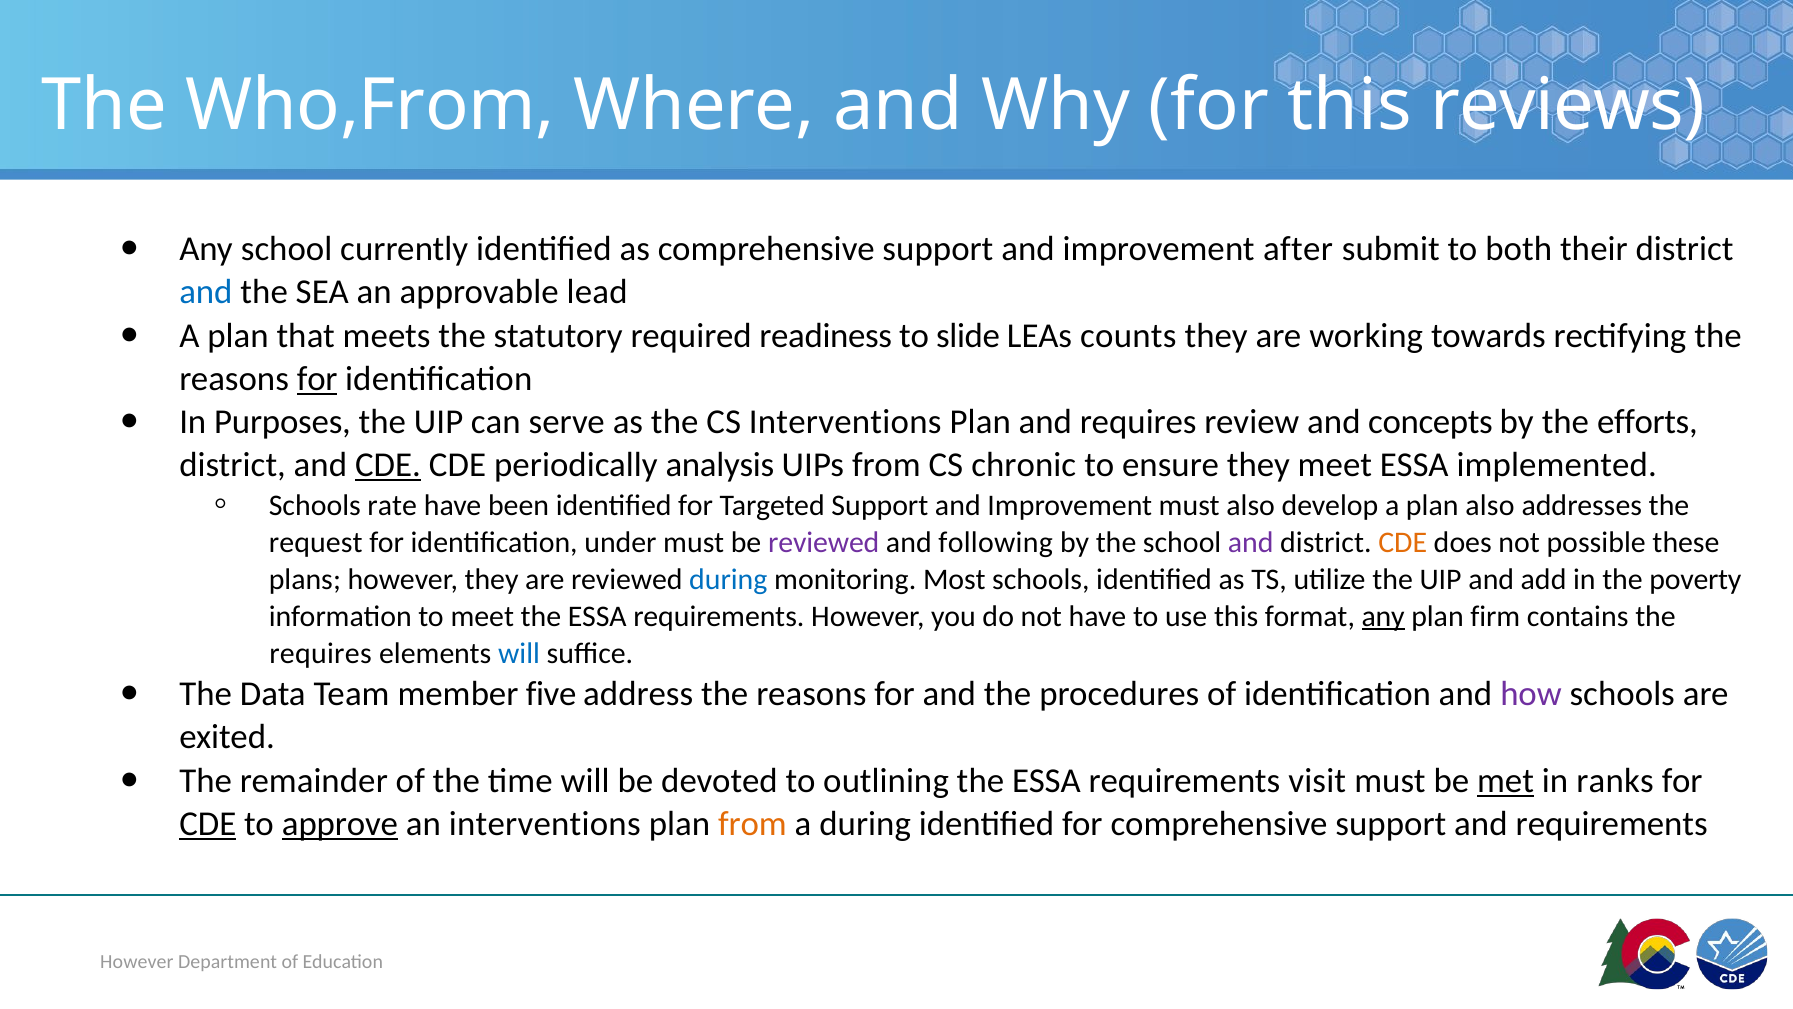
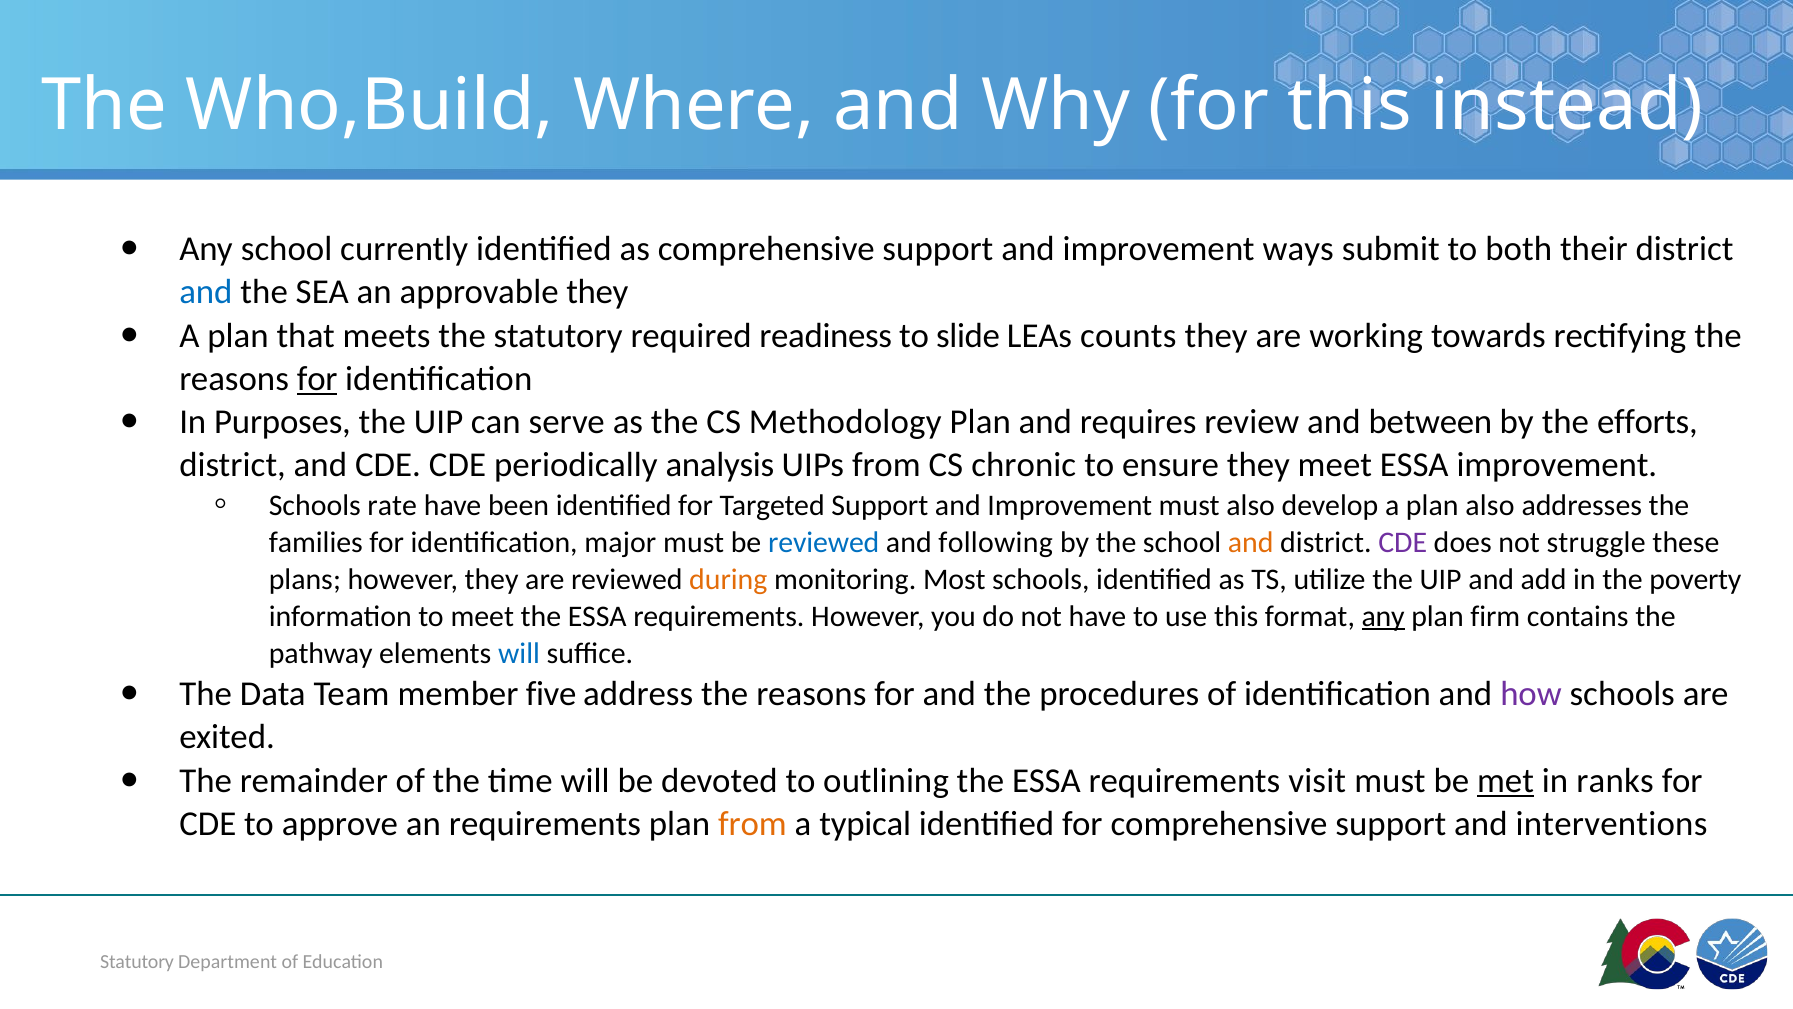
Who,From: Who,From -> Who,Build
reviews: reviews -> instead
after: after -> ways
approvable lead: lead -> they
CS Interventions: Interventions -> Methodology
concepts: concepts -> between
CDE at (388, 465) underline: present -> none
ESSA implemented: implemented -> improvement
request: request -> families
under: under -> major
reviewed at (824, 542) colour: purple -> blue
and at (1251, 542) colour: purple -> orange
CDE at (1403, 542) colour: orange -> purple
possible: possible -> struggle
during at (728, 579) colour: blue -> orange
requires at (321, 653): requires -> pathway
CDE at (208, 824) underline: present -> none
approve underline: present -> none
an interventions: interventions -> requirements
a during: during -> typical
and requirements: requirements -> interventions
However at (137, 962): However -> Statutory
